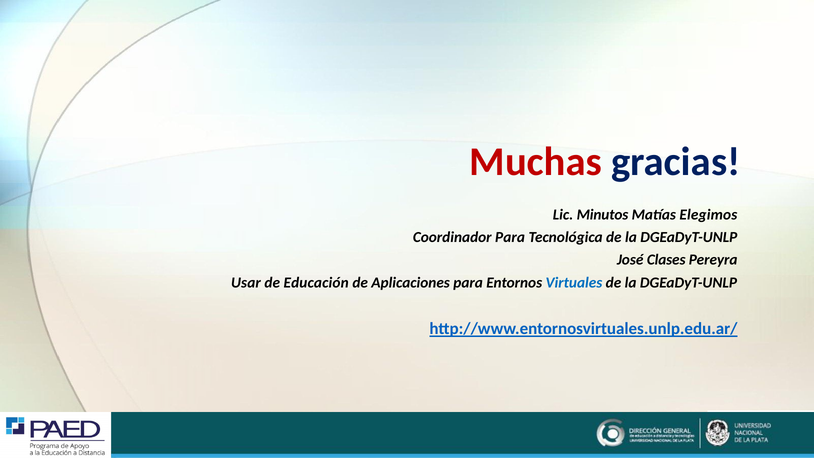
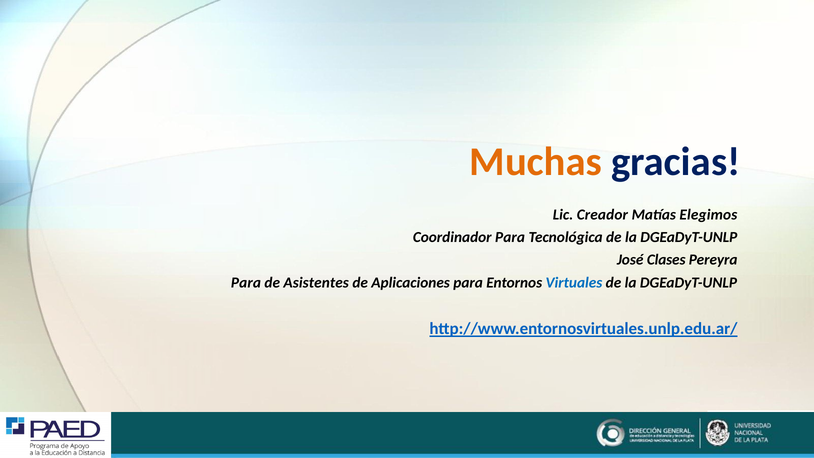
Muchas colour: red -> orange
Minutos: Minutos -> Creador
Usar at (246, 282): Usar -> Para
Educación: Educación -> Asistentes
